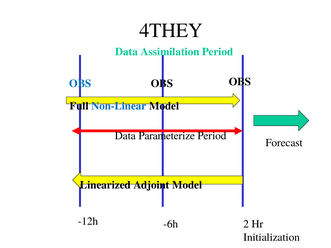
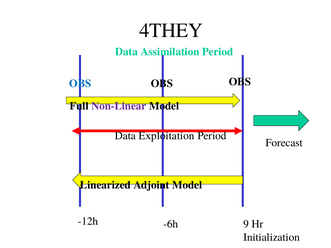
Non-Linear colour: blue -> purple
Parameterize: Parameterize -> Exploitation
2: 2 -> 9
